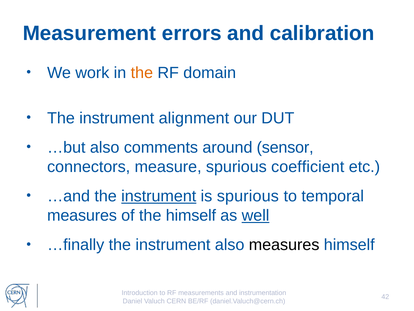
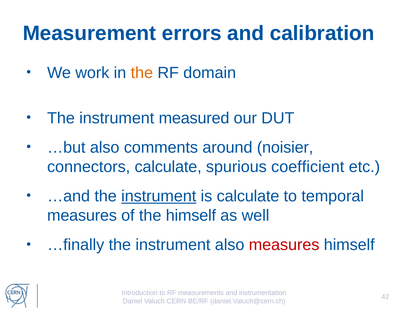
alignment: alignment -> measured
sensor: sensor -> noisier
connectors measure: measure -> calculate
is spurious: spurious -> calculate
well underline: present -> none
measures at (284, 245) colour: black -> red
